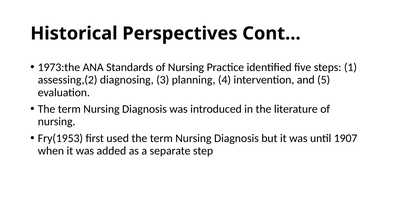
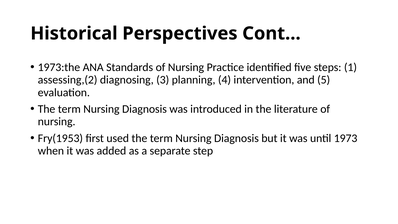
1907: 1907 -> 1973
